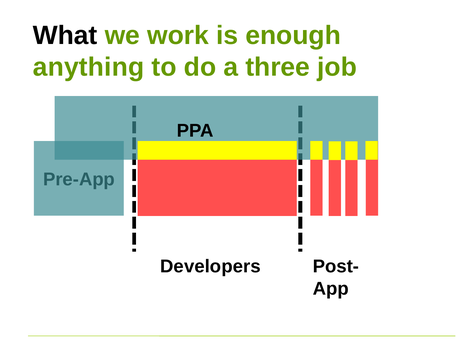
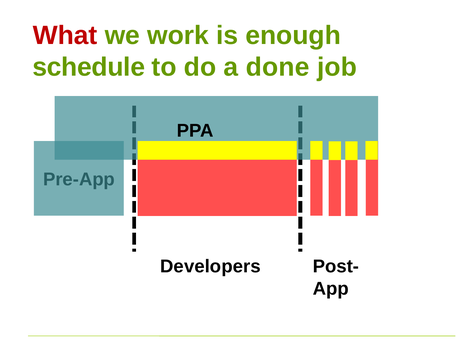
What colour: black -> red
anything: anything -> schedule
three: three -> done
